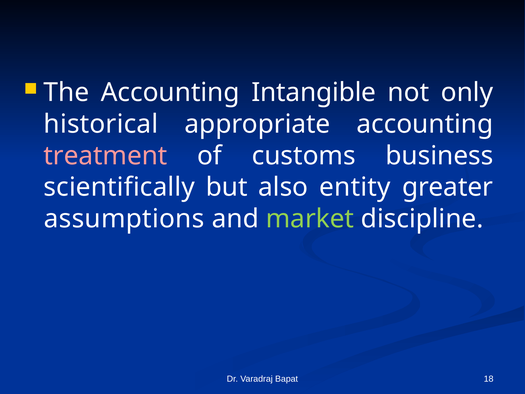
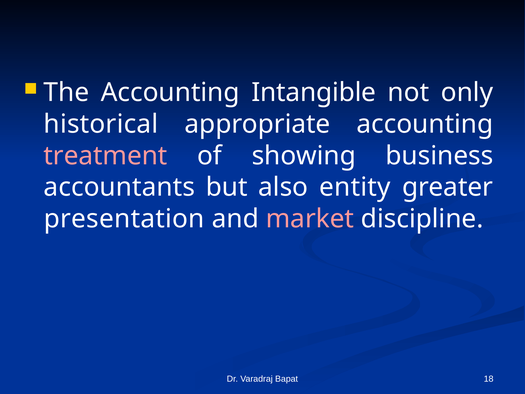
customs: customs -> showing
scientifically: scientifically -> accountants
assumptions: assumptions -> presentation
market colour: light green -> pink
